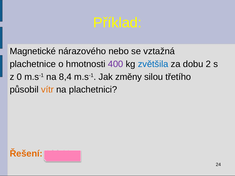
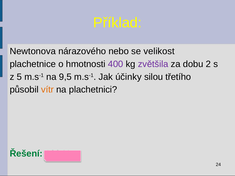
Magnetické: Magnetické -> Newtonova
vztažná: vztažná -> velikost
zvětšila colour: blue -> purple
0: 0 -> 5
8,4: 8,4 -> 9,5
změny: změny -> účinky
Řešení colour: orange -> green
